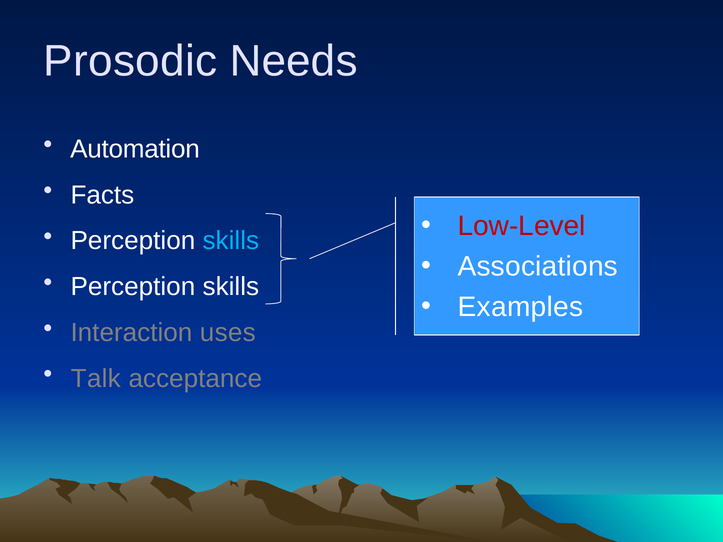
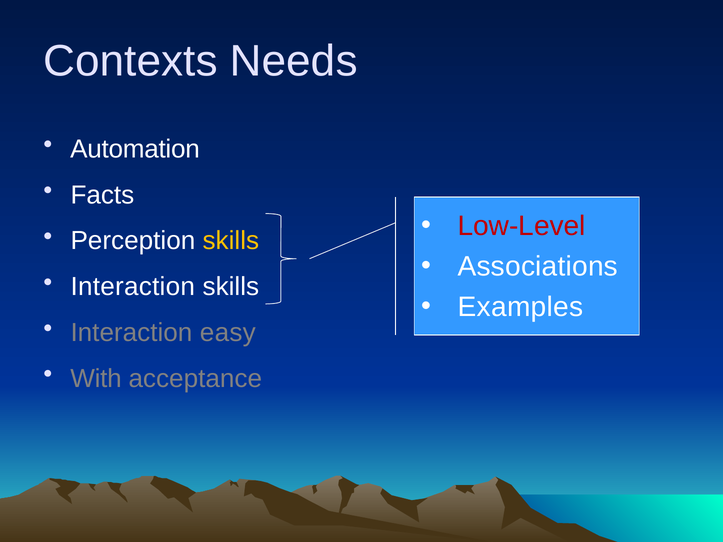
Prosodic: Prosodic -> Contexts
skills at (231, 241) colour: light blue -> yellow
Perception at (133, 287): Perception -> Interaction
uses: uses -> easy
Talk: Talk -> With
